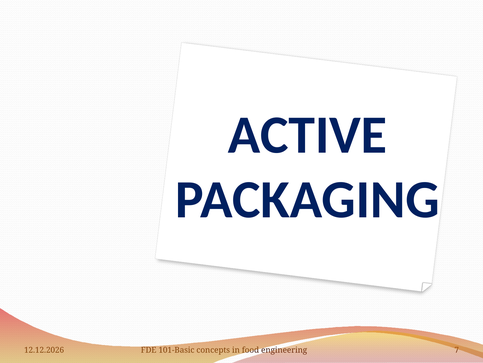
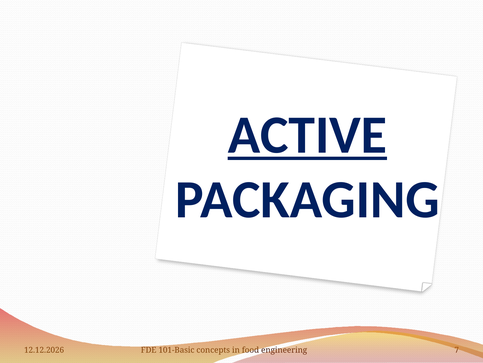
ACTIVE underline: none -> present
